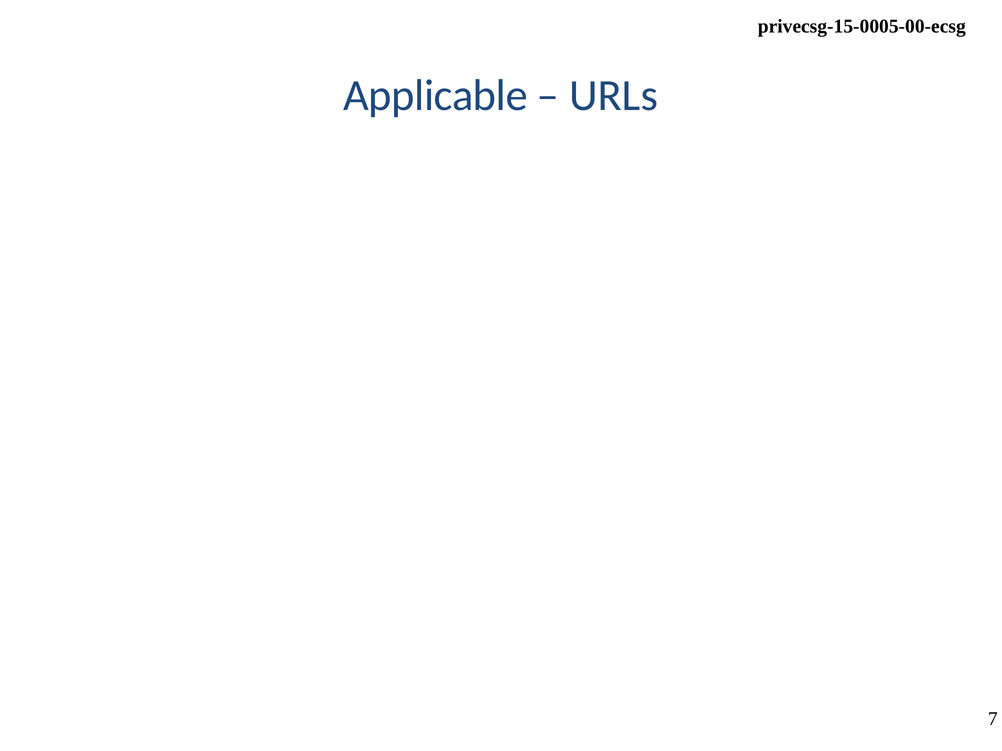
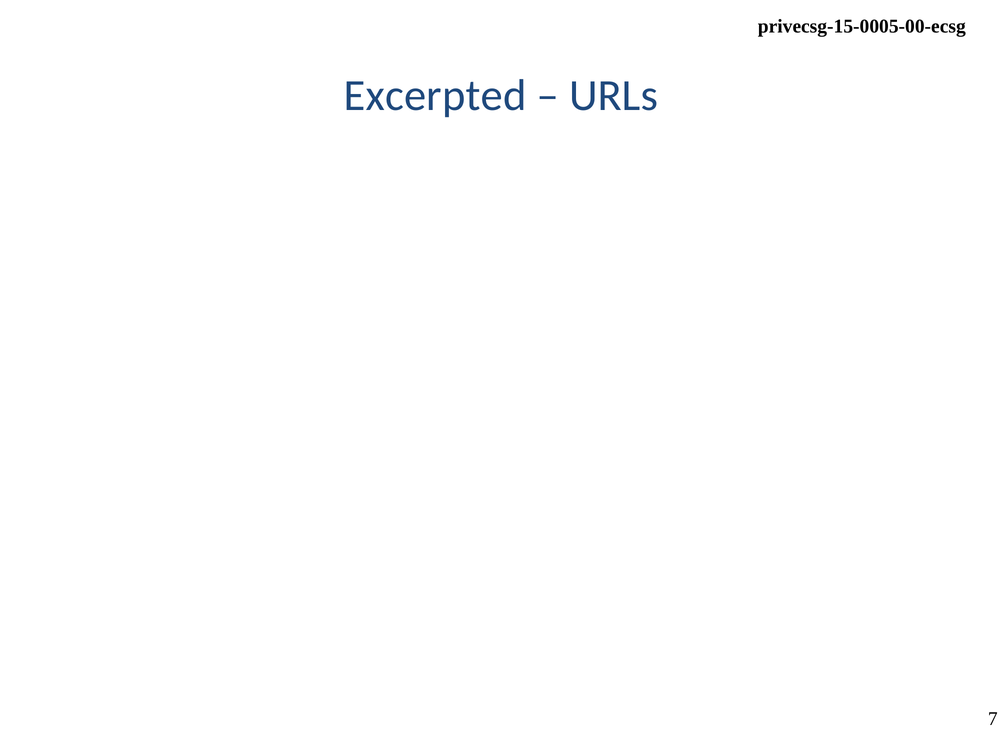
Applicable: Applicable -> Excerpted
